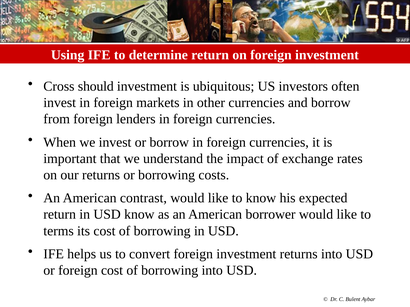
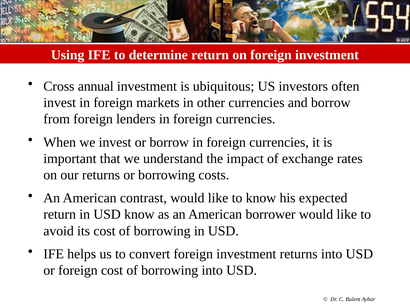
should: should -> annual
terms: terms -> avoid
